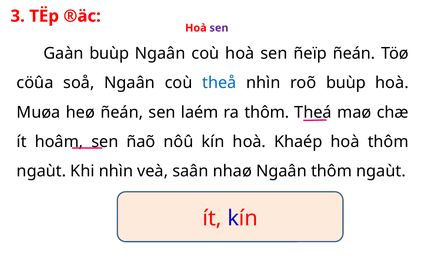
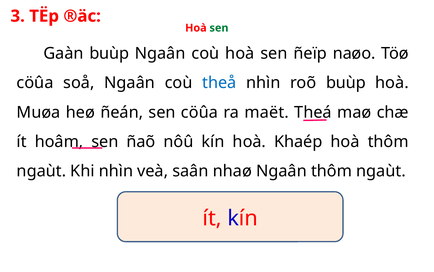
sen at (219, 28) colour: purple -> green
ñeïp ñeán: ñeán -> naøo
sen laém: laém -> cöûa
ra thôm: thôm -> maët
